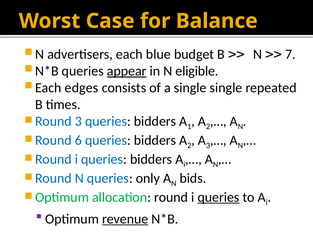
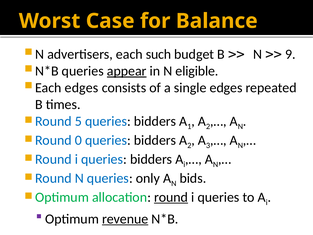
blue: blue -> such
7: 7 -> 9
single single: single -> edges
3 at (78, 121): 3 -> 5
6: 6 -> 0
round underline: none -> present
queries at (218, 197) underline: present -> none
